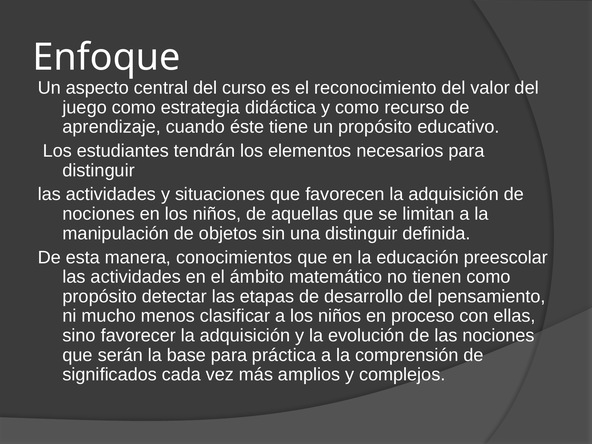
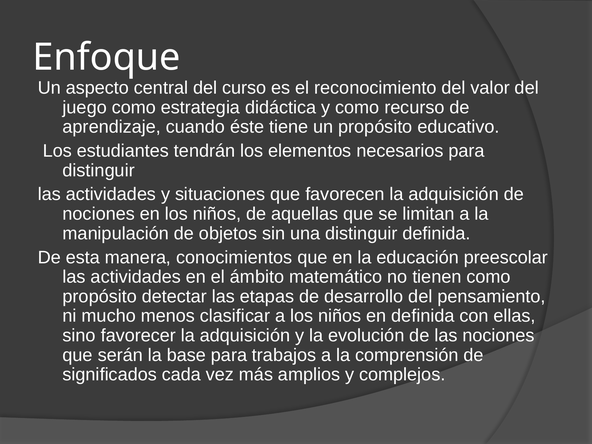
en proceso: proceso -> definida
práctica: práctica -> trabajos
